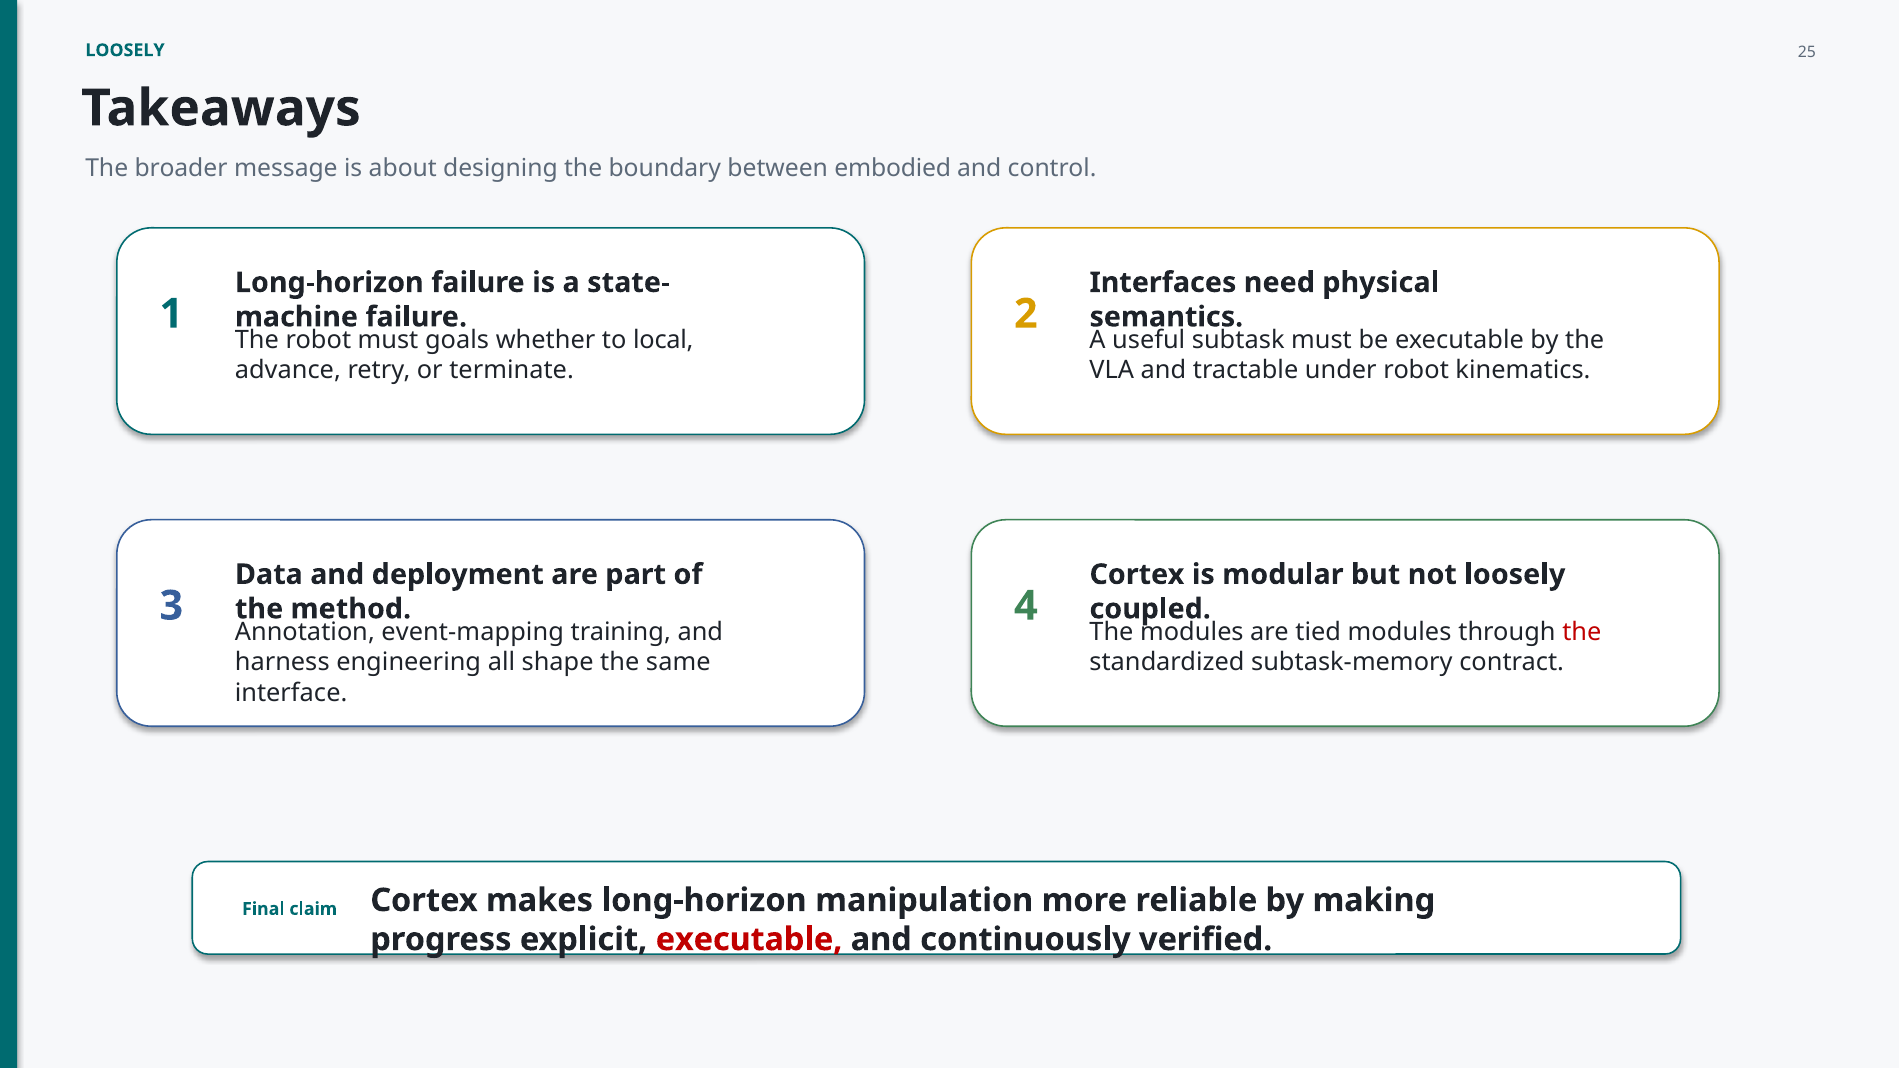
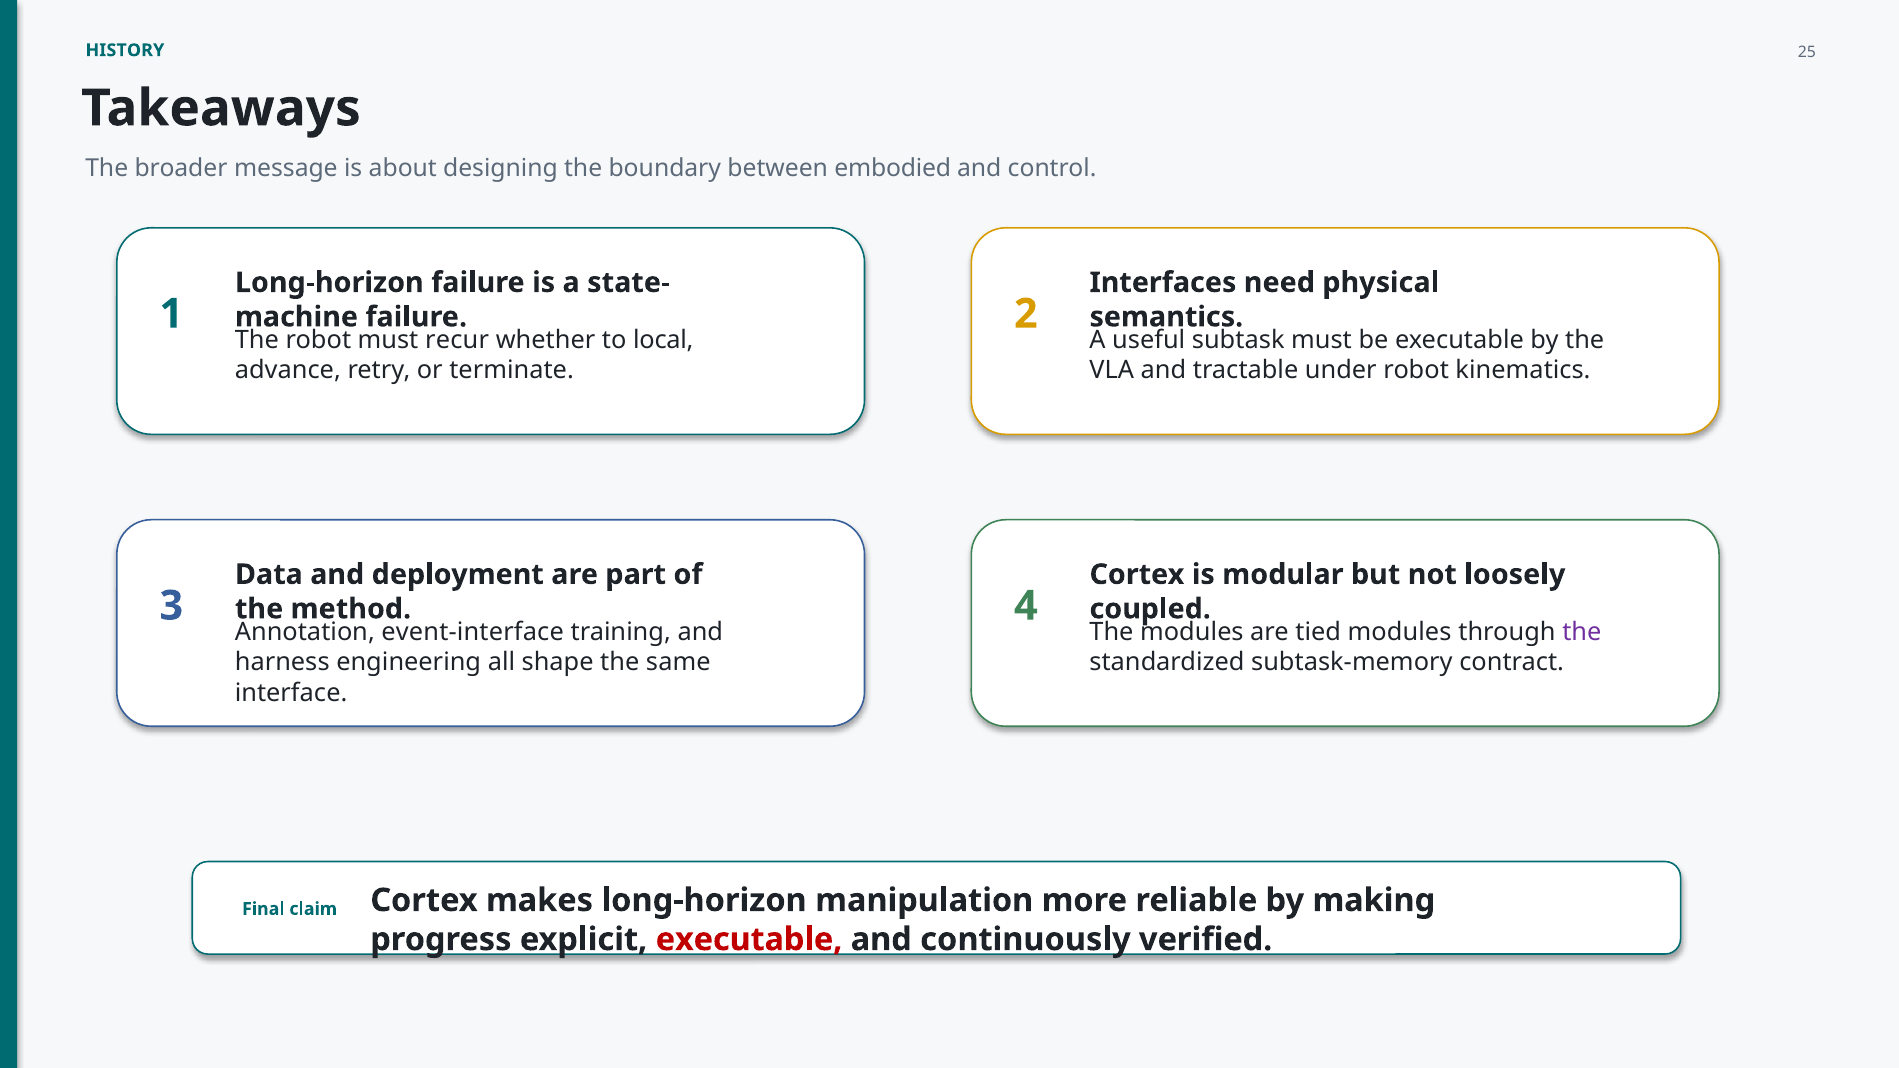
LOOSELY at (125, 50): LOOSELY -> HISTORY
goals: goals -> recur
event-mapping: event-mapping -> event-interface
the at (1582, 632) colour: red -> purple
